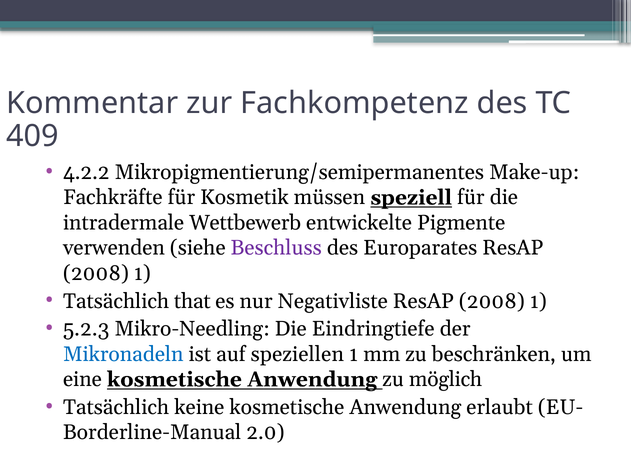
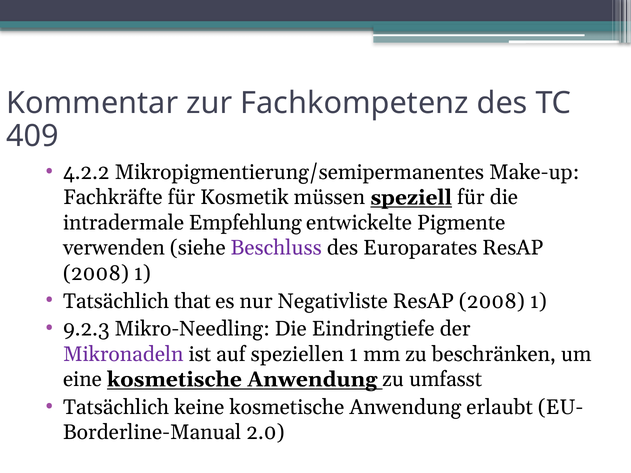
Wettbewerb: Wettbewerb -> Empfehlung
5.2.3: 5.2.3 -> 9.2.3
Mikronadeln colour: blue -> purple
möglich: möglich -> umfasst
